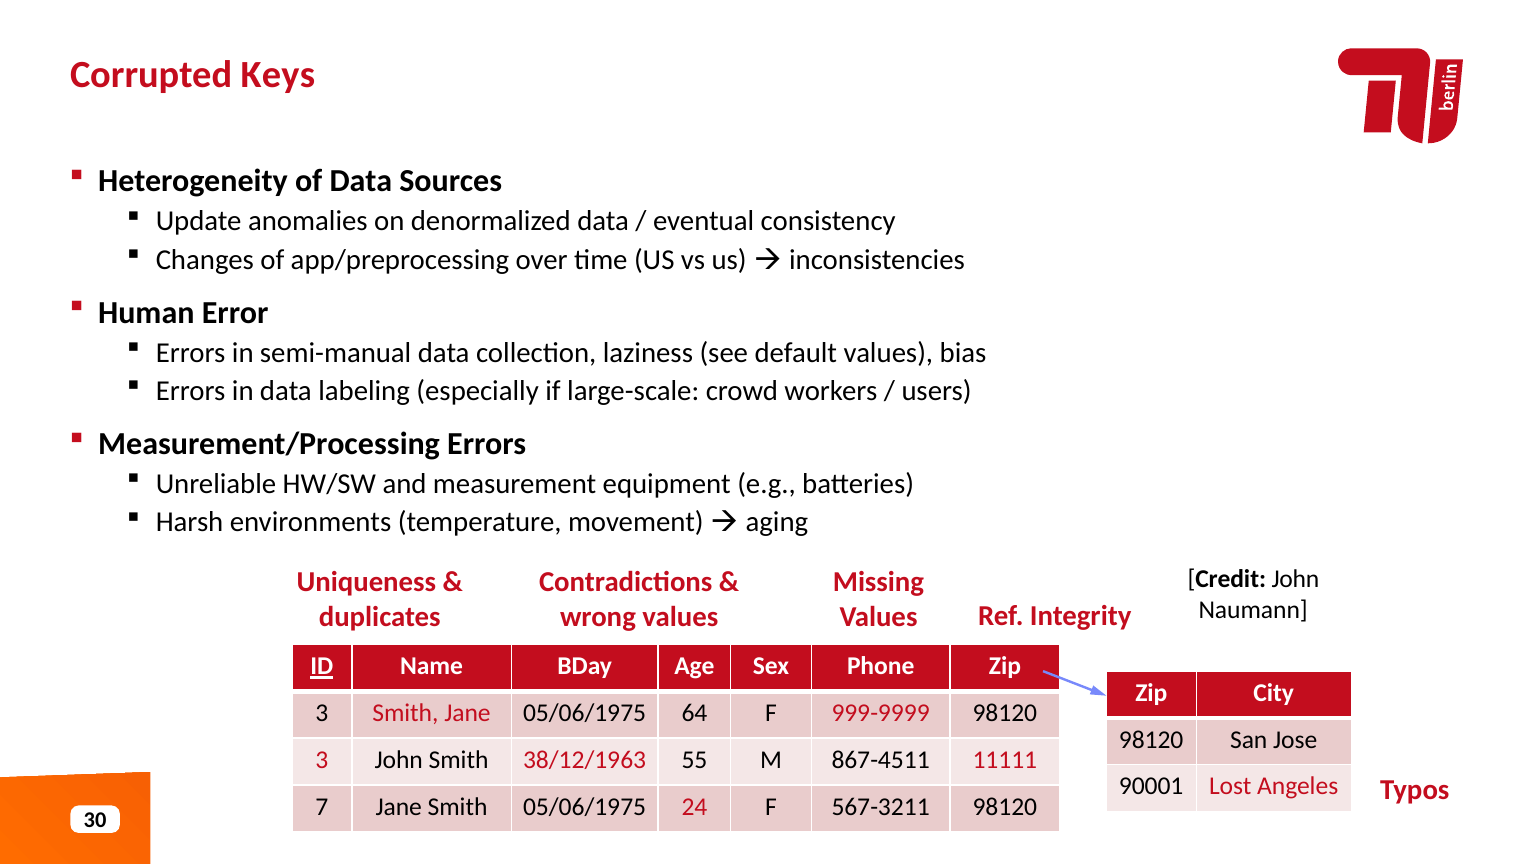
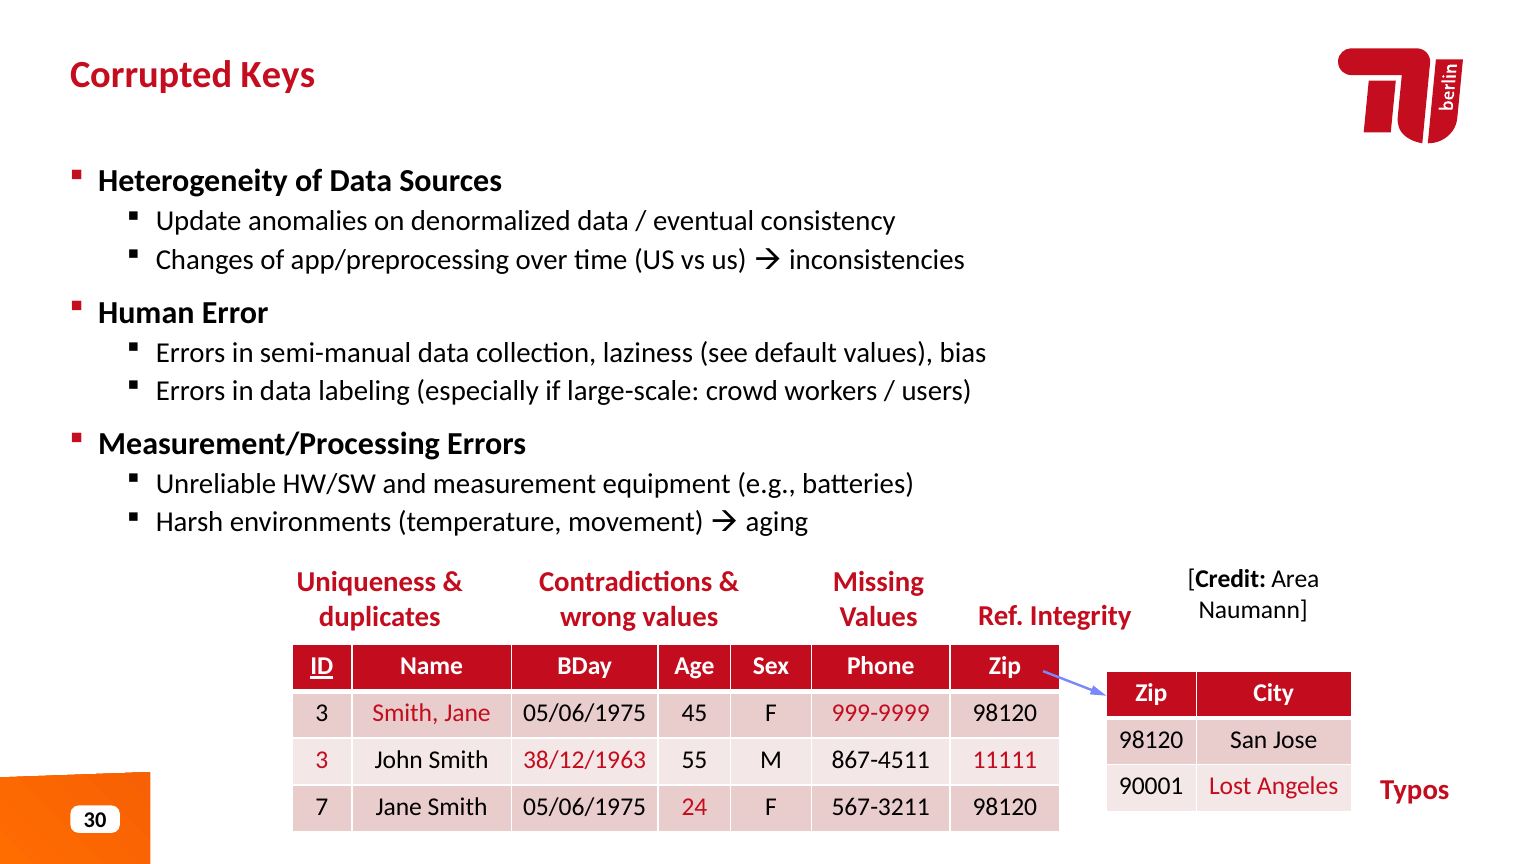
Credit John: John -> Area
64: 64 -> 45
